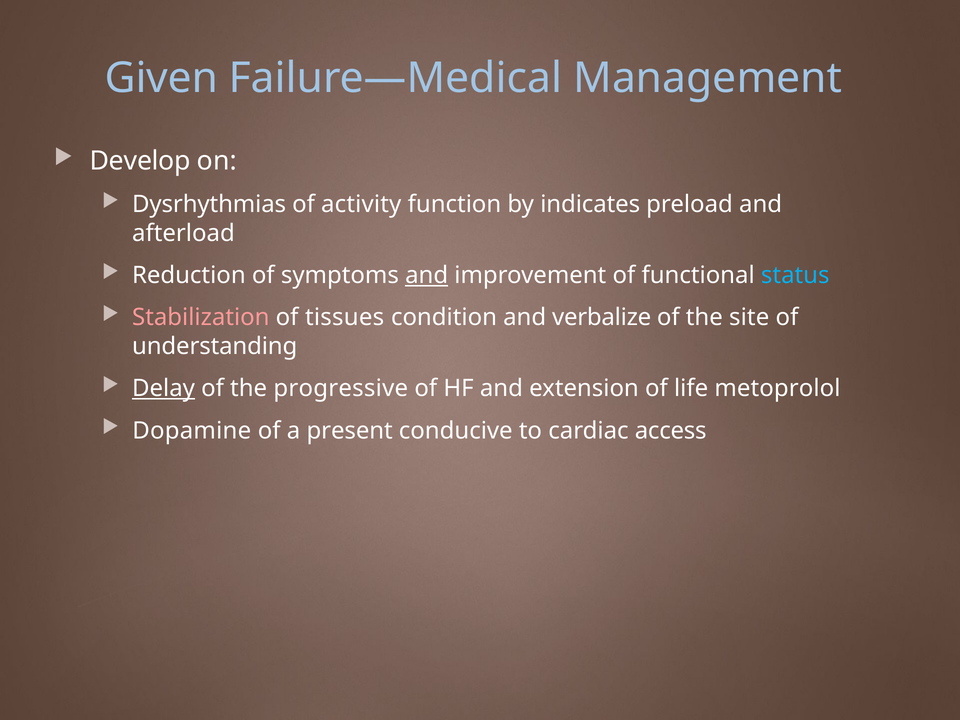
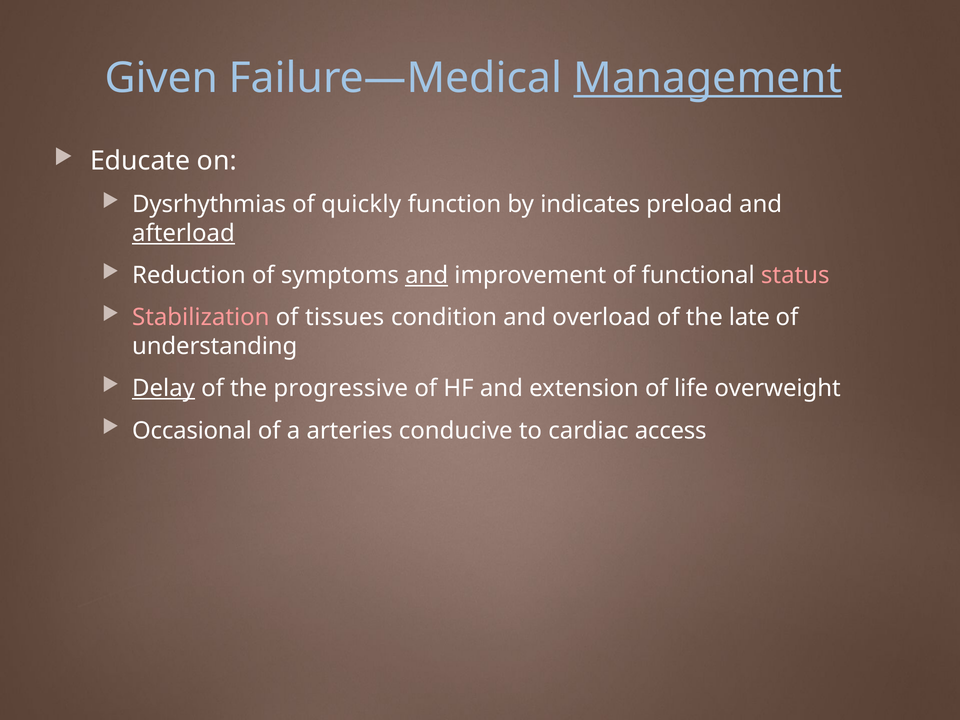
Management underline: none -> present
Develop: Develop -> Educate
activity: activity -> quickly
afterload underline: none -> present
status colour: light blue -> pink
verbalize: verbalize -> overload
site: site -> late
metoprolol: metoprolol -> overweight
Dopamine: Dopamine -> Occasional
present: present -> arteries
